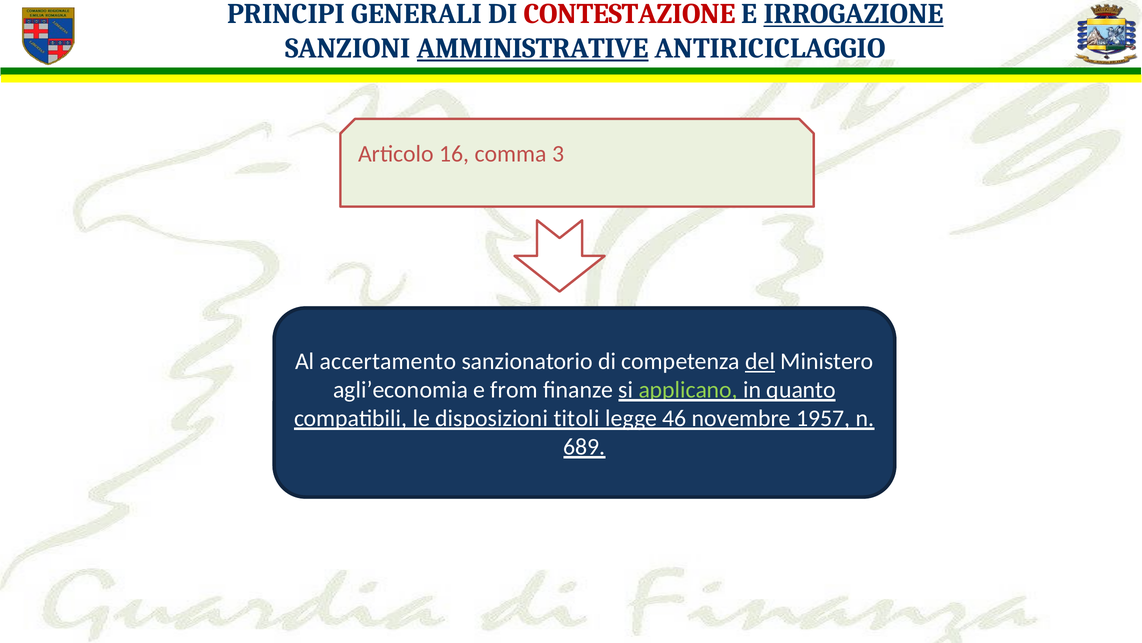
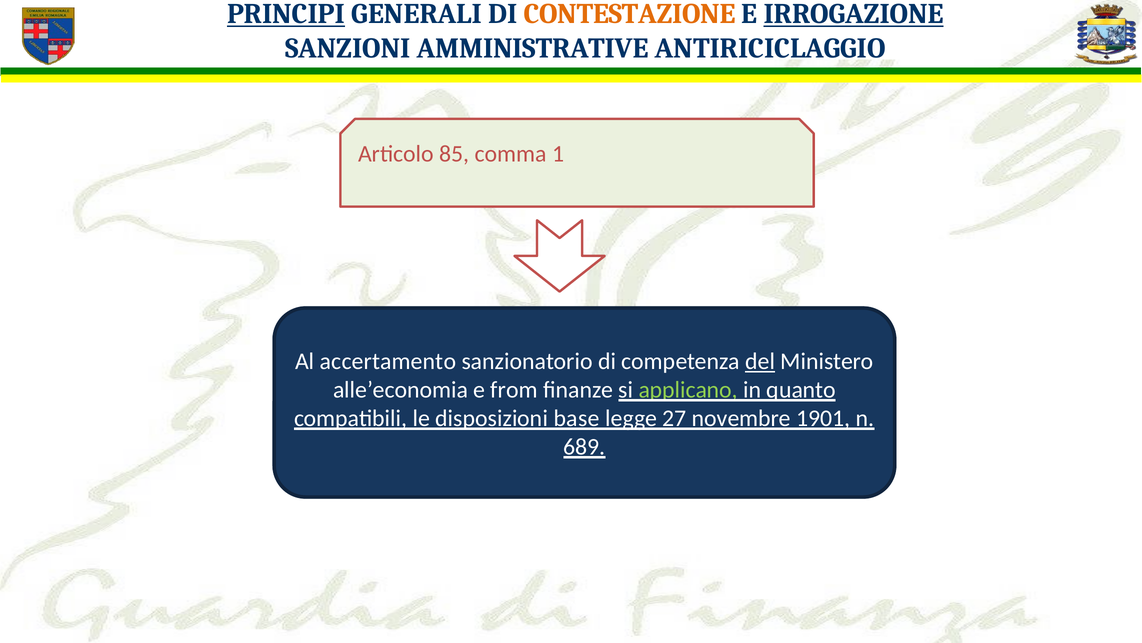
PRINCIPI underline: none -> present
CONTESTAZIONE colour: red -> orange
AMMINISTRATIVE underline: present -> none
16: 16 -> 85
3: 3 -> 1
agli’economia: agli’economia -> alle’economia
titoli: titoli -> base
46: 46 -> 27
1957: 1957 -> 1901
